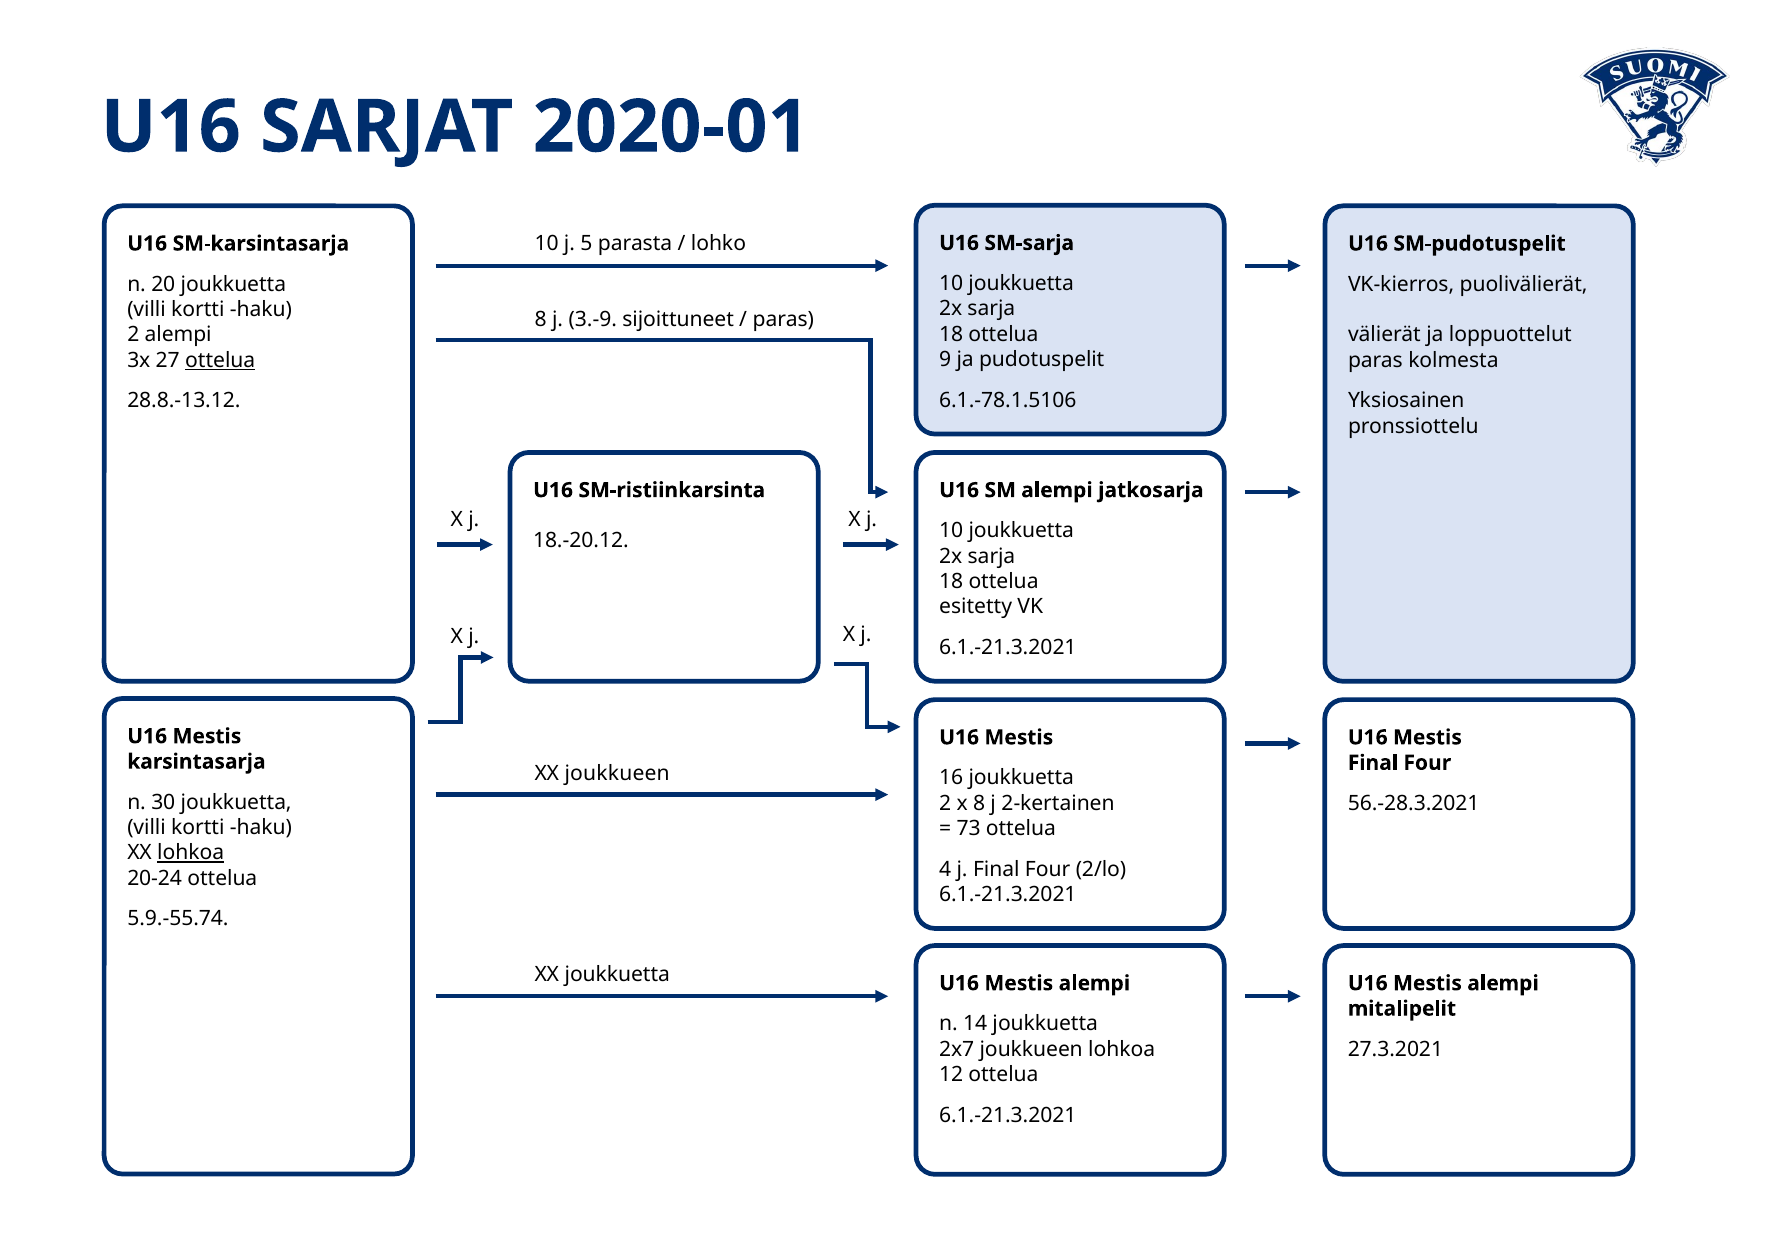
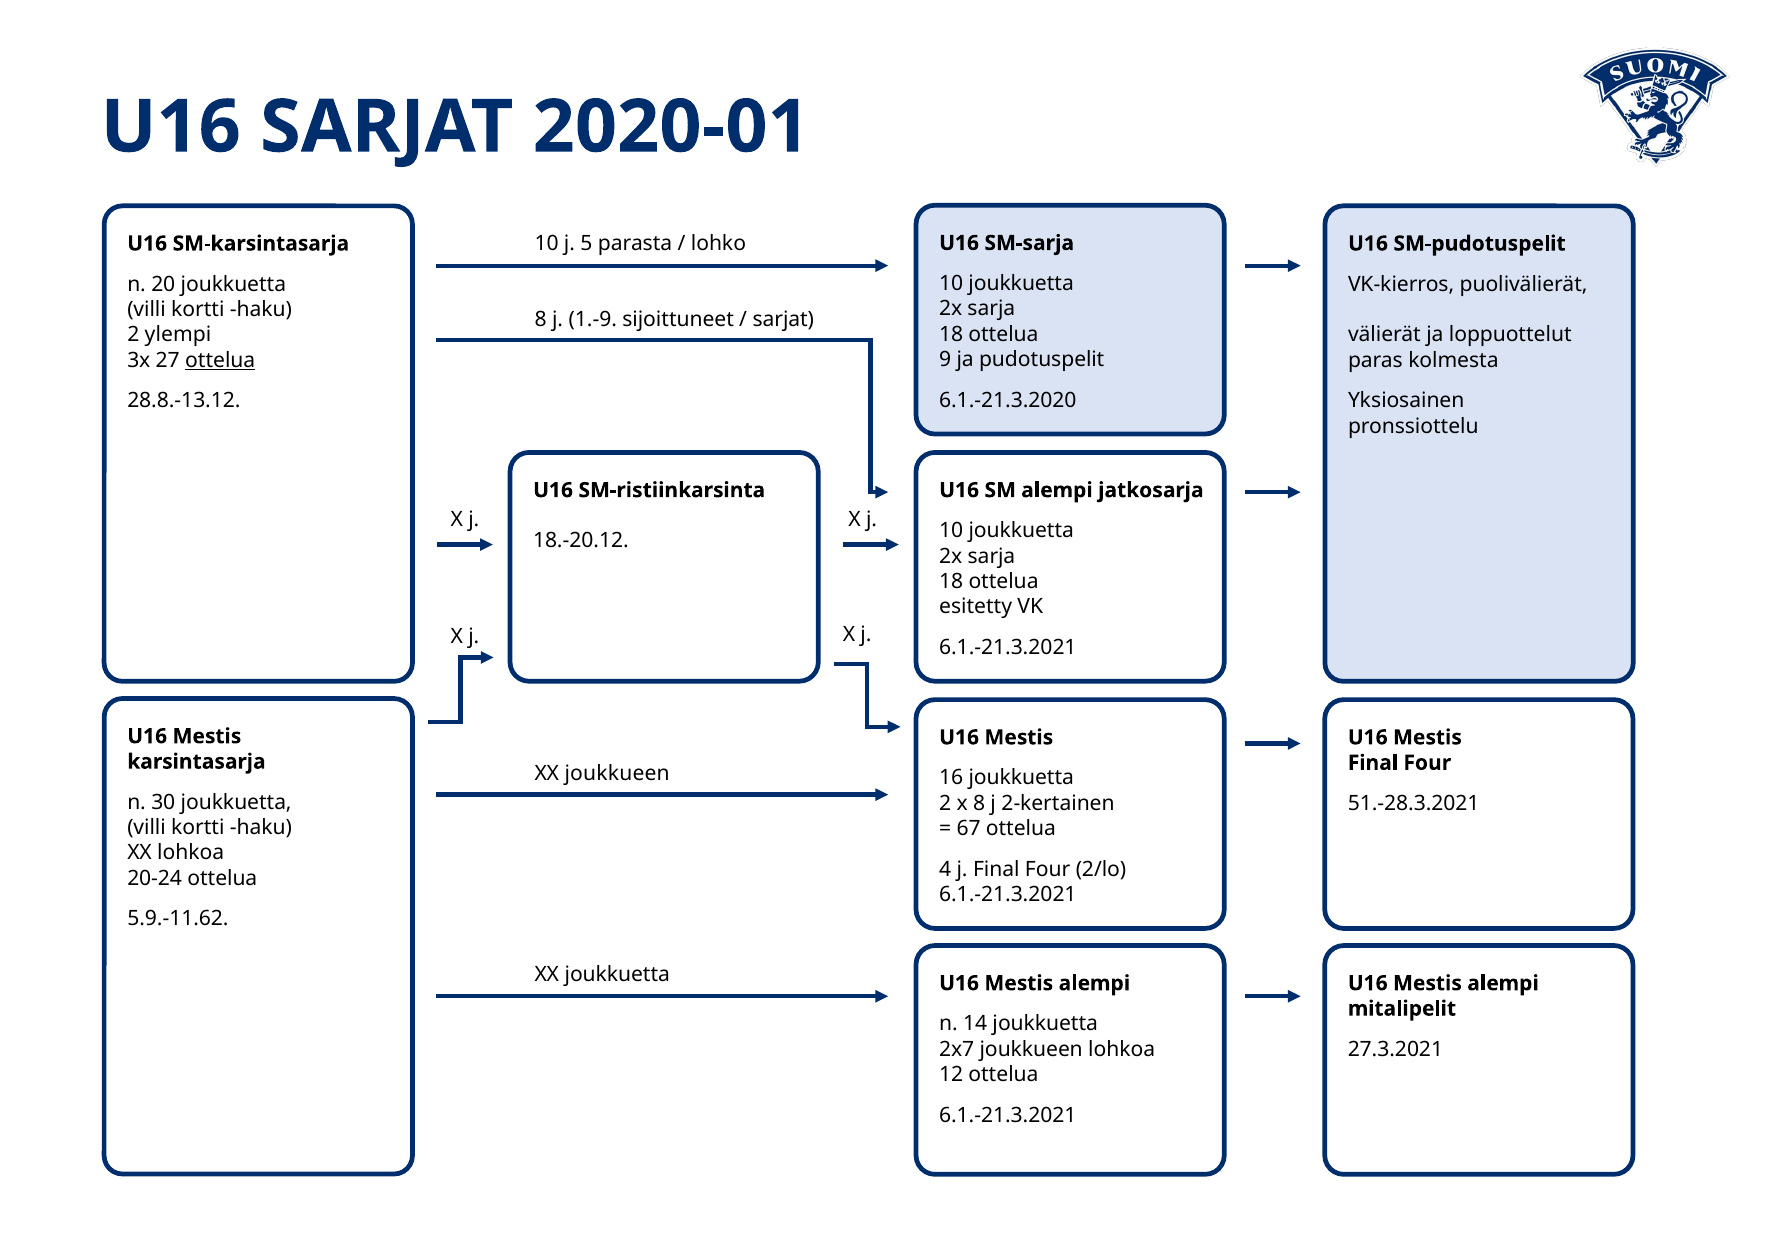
3.-9: 3.-9 -> 1.-9
paras at (783, 319): paras -> sarjat
2 alempi: alempi -> ylempi
6.1.-78.1.5106: 6.1.-78.1.5106 -> 6.1.-21.3.2020
56.-28.3.2021: 56.-28.3.2021 -> 51.-28.3.2021
73: 73 -> 67
lohkoa at (191, 853) underline: present -> none
5.9.-55.74: 5.9.-55.74 -> 5.9.-11.62
